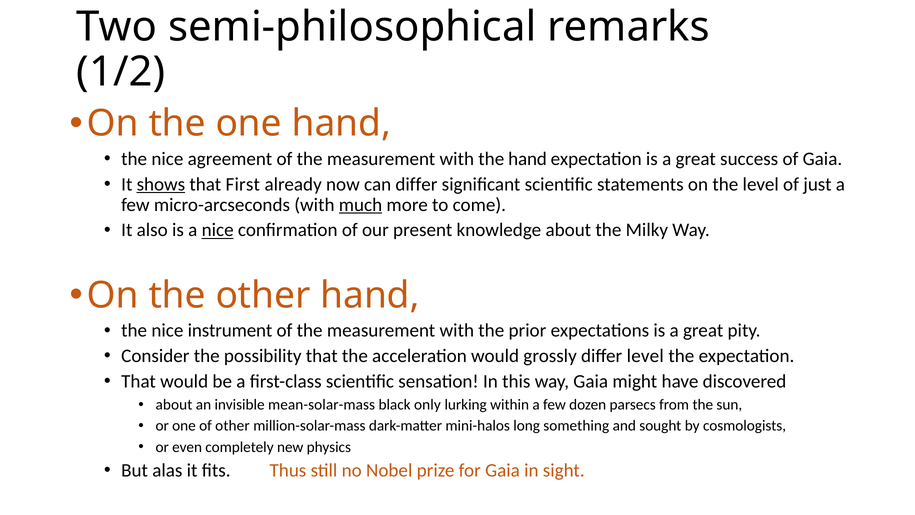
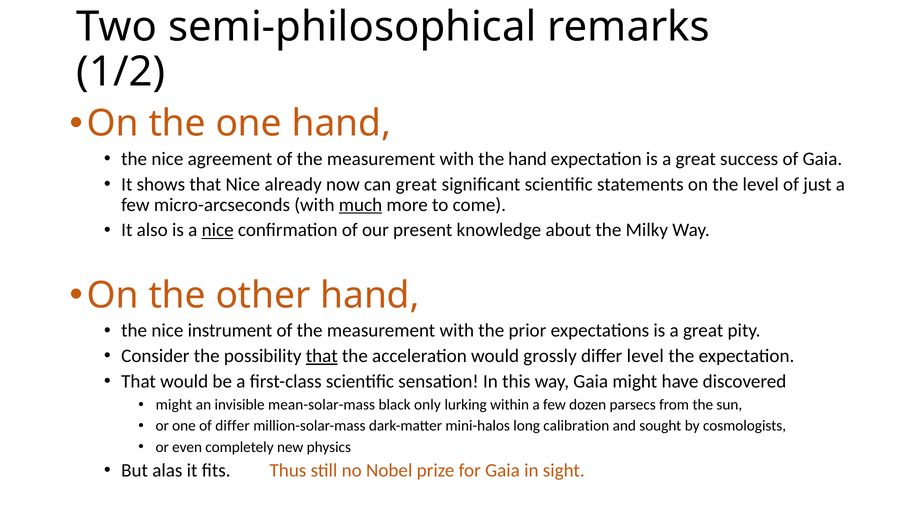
shows underline: present -> none
that First: First -> Nice
can differ: differ -> great
that at (322, 356) underline: none -> present
about at (174, 404): about -> might
of other: other -> differ
something: something -> calibration
